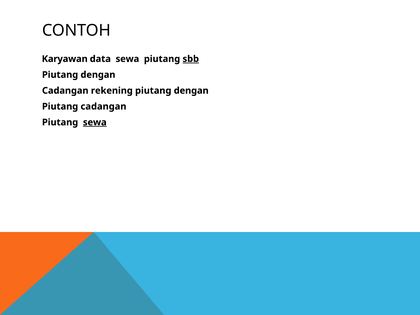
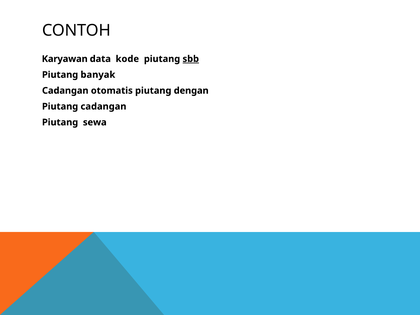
data sewa: sewa -> kode
dengan at (98, 75): dengan -> banyak
rekening: rekening -> otomatis
sewa at (95, 122) underline: present -> none
